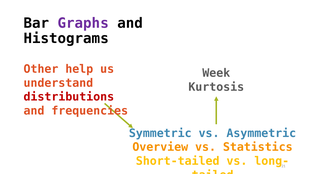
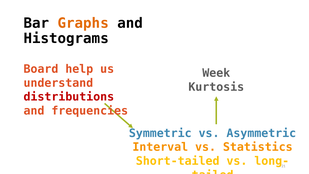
Graphs colour: purple -> orange
Other: Other -> Board
Overview: Overview -> Interval
